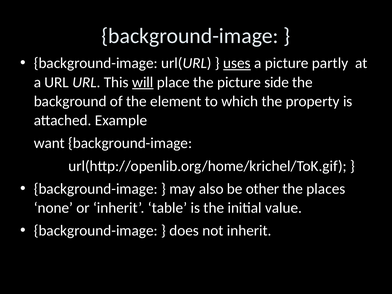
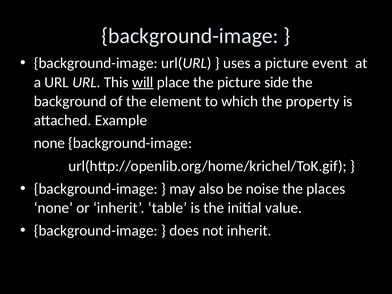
uses underline: present -> none
partly: partly -> event
want at (49, 143): want -> none
other: other -> noise
